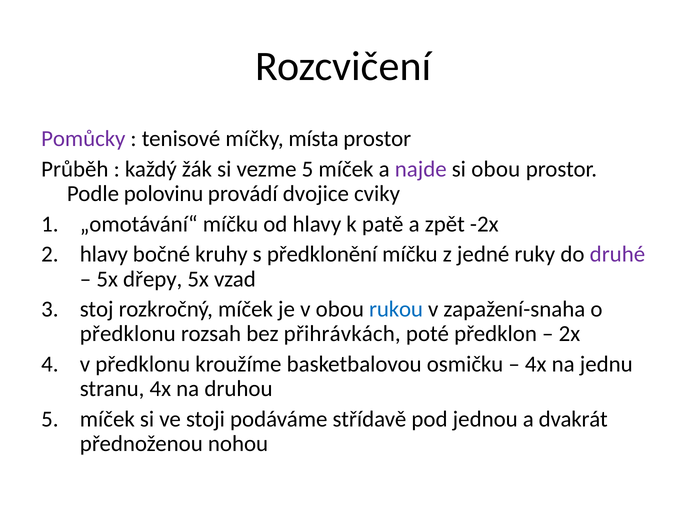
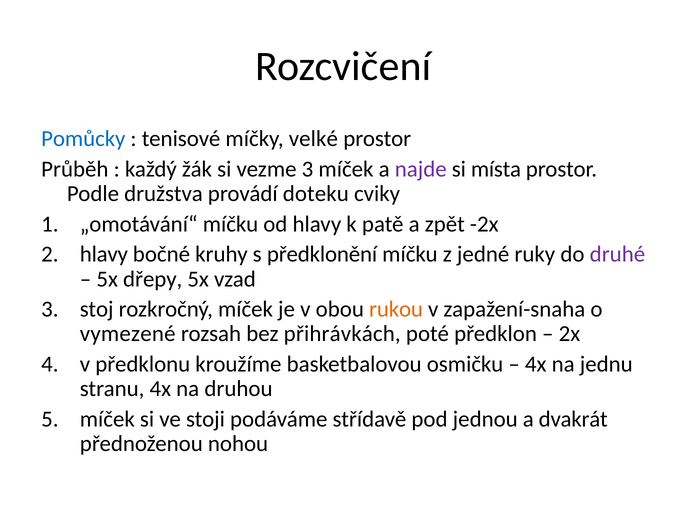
Pomůcky colour: purple -> blue
místa: místa -> velké
vezme 5: 5 -> 3
si obou: obou -> místa
polovinu: polovinu -> družstva
dvojice: dvojice -> doteku
rukou colour: blue -> orange
předklonu at (128, 334): předklonu -> vymezené
